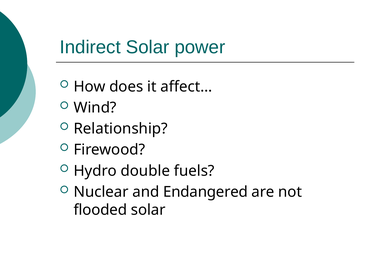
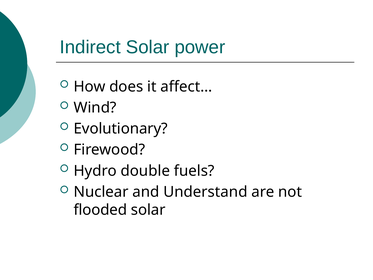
Relationship: Relationship -> Evolutionary
Endangered: Endangered -> Understand
